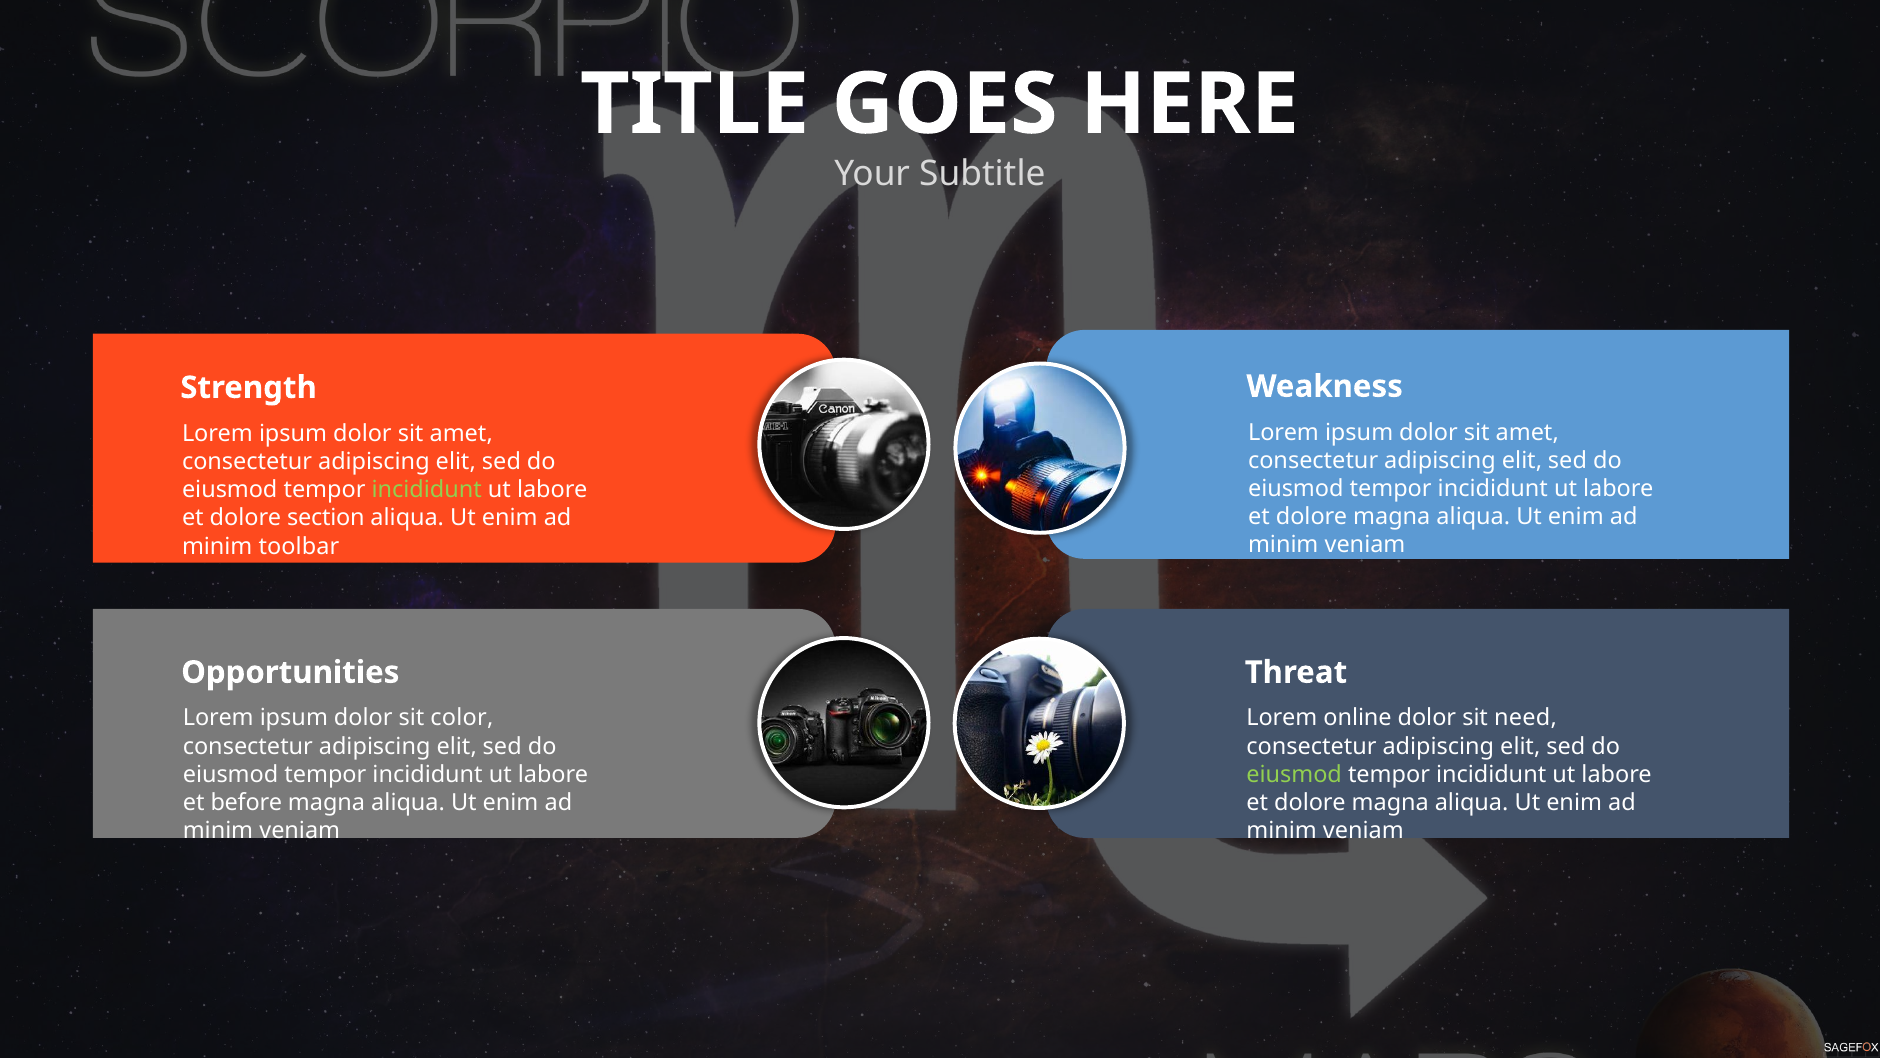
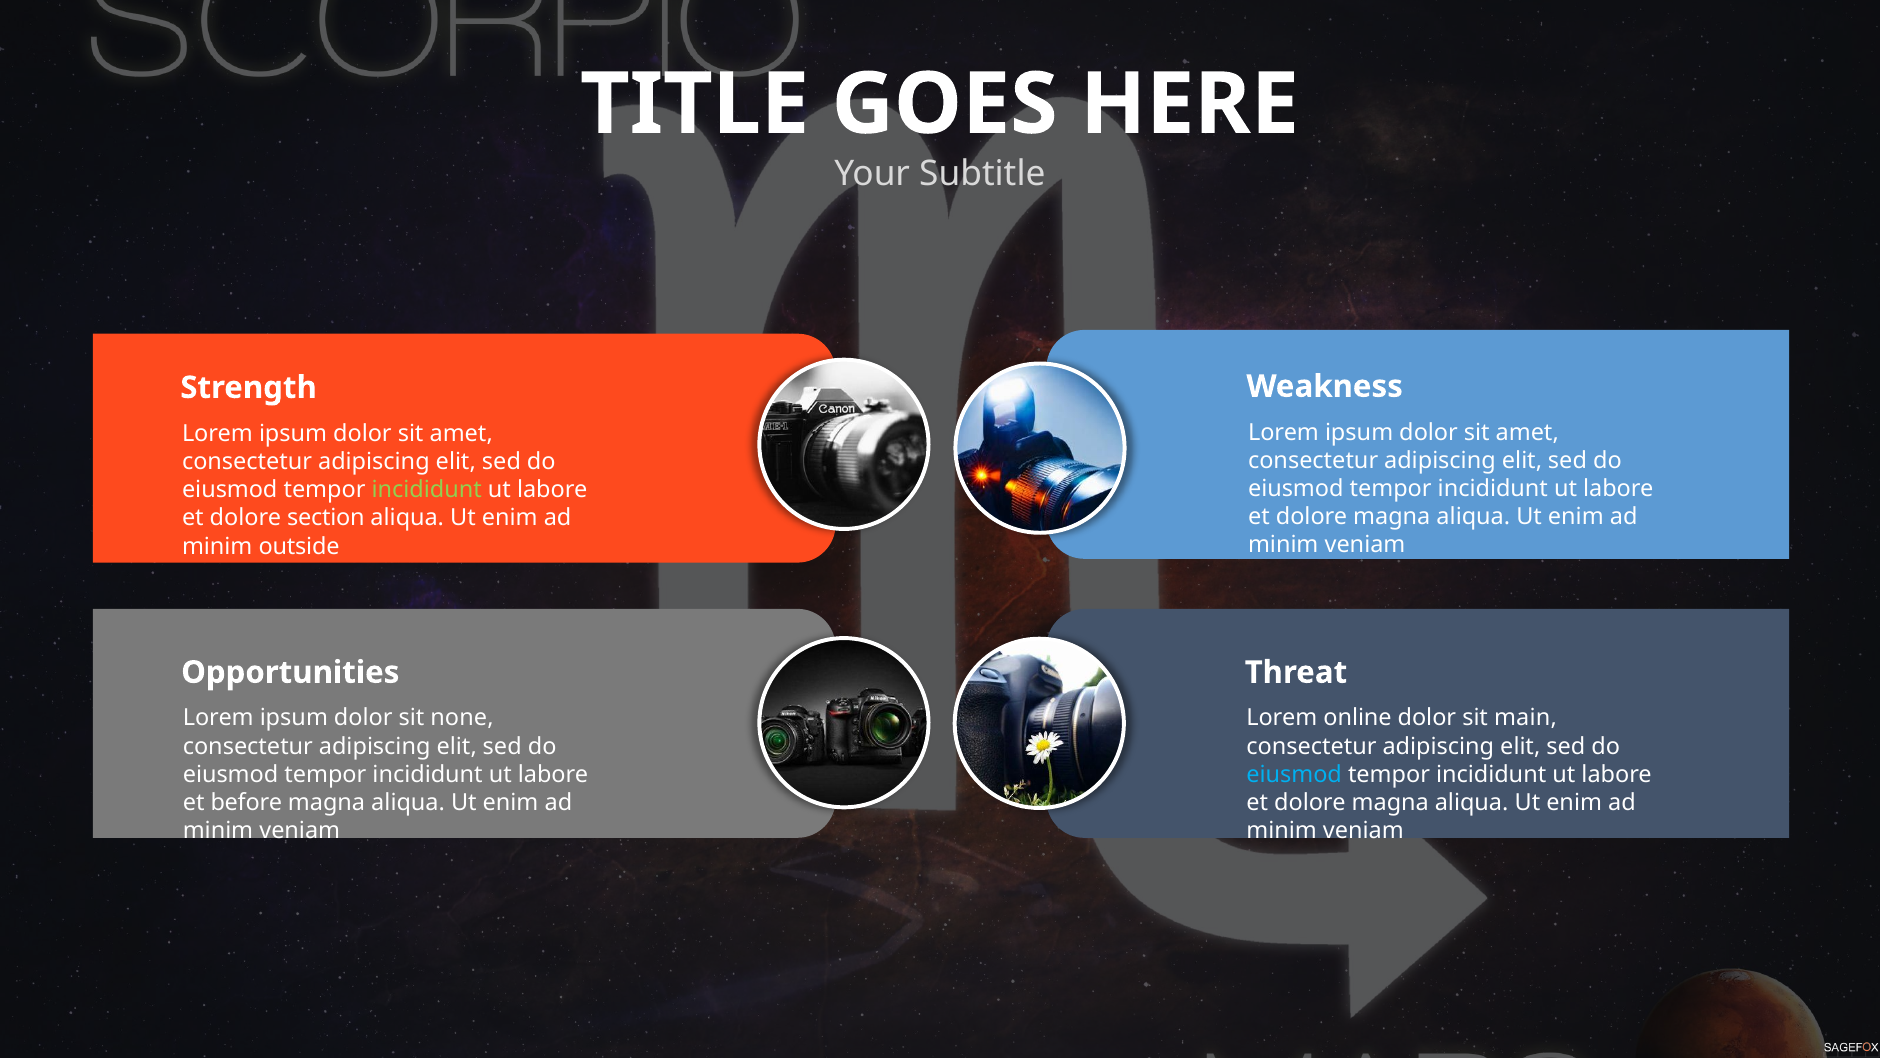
toolbar: toolbar -> outside
color: color -> none
need: need -> main
eiusmod at (1294, 774) colour: light green -> light blue
